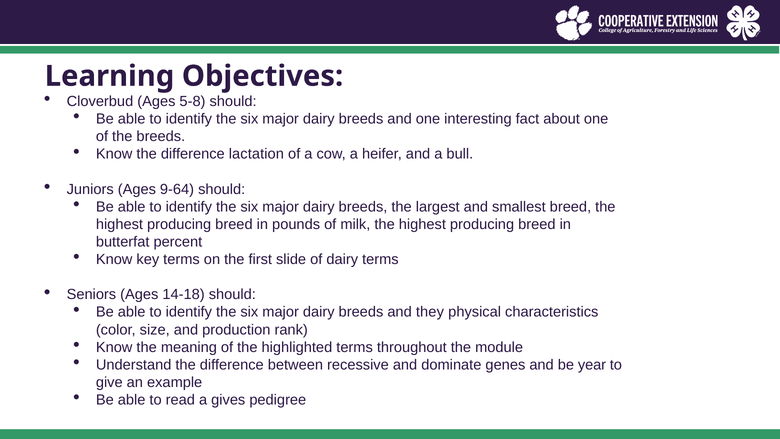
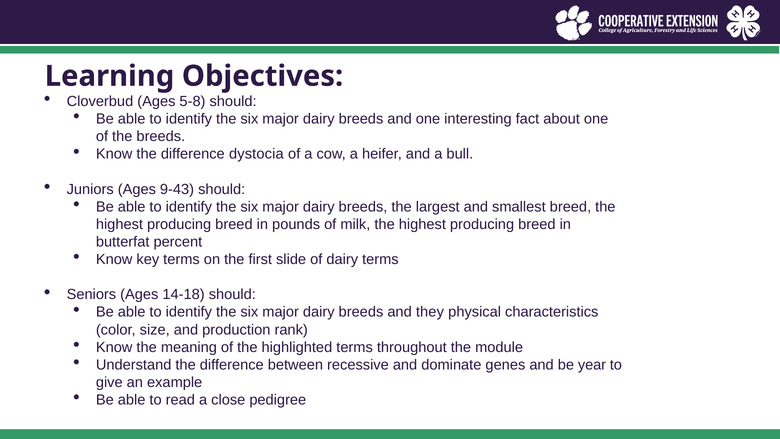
lactation: lactation -> dystocia
9-64: 9-64 -> 9-43
gives: gives -> close
